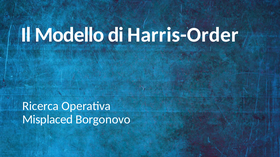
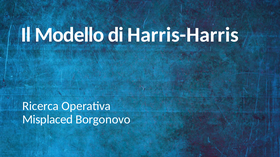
Harris-Order: Harris-Order -> Harris-Harris
